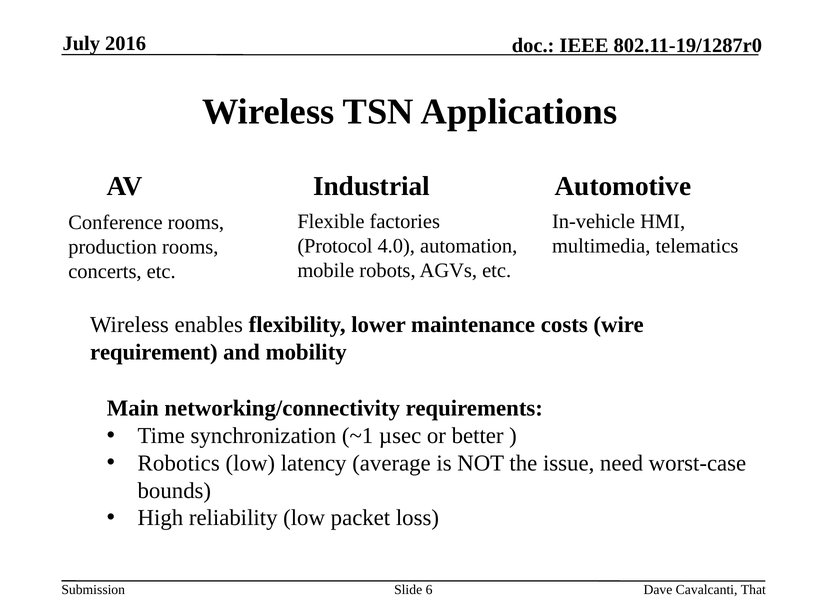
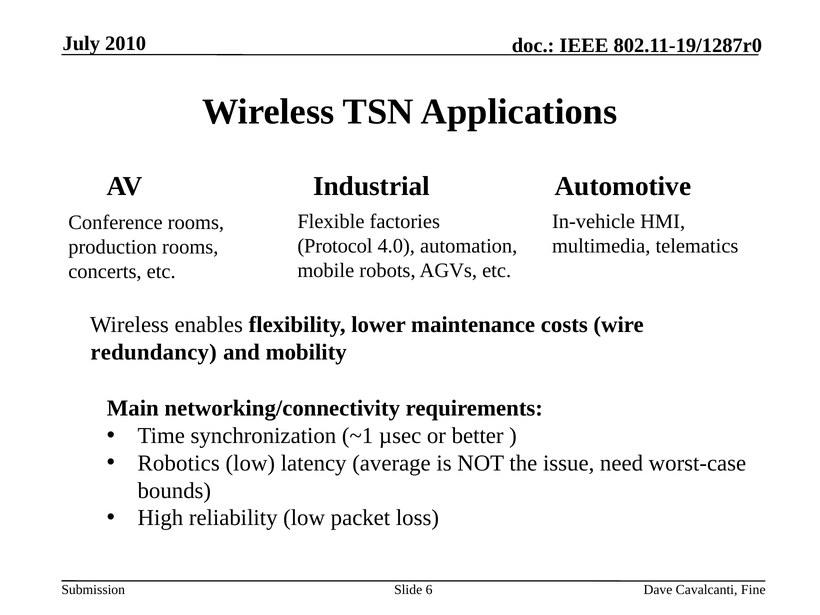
2016: 2016 -> 2010
requirement: requirement -> redundancy
That: That -> Fine
